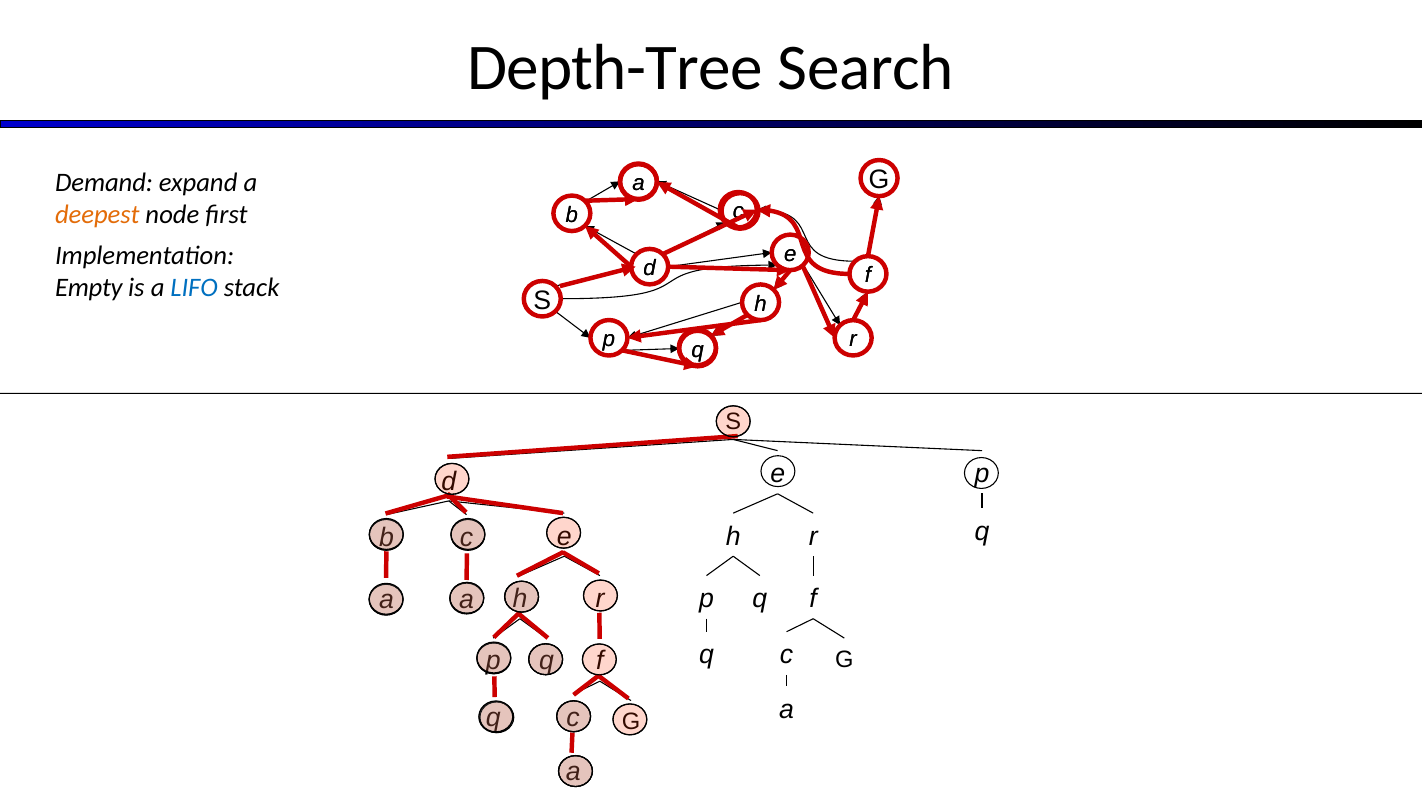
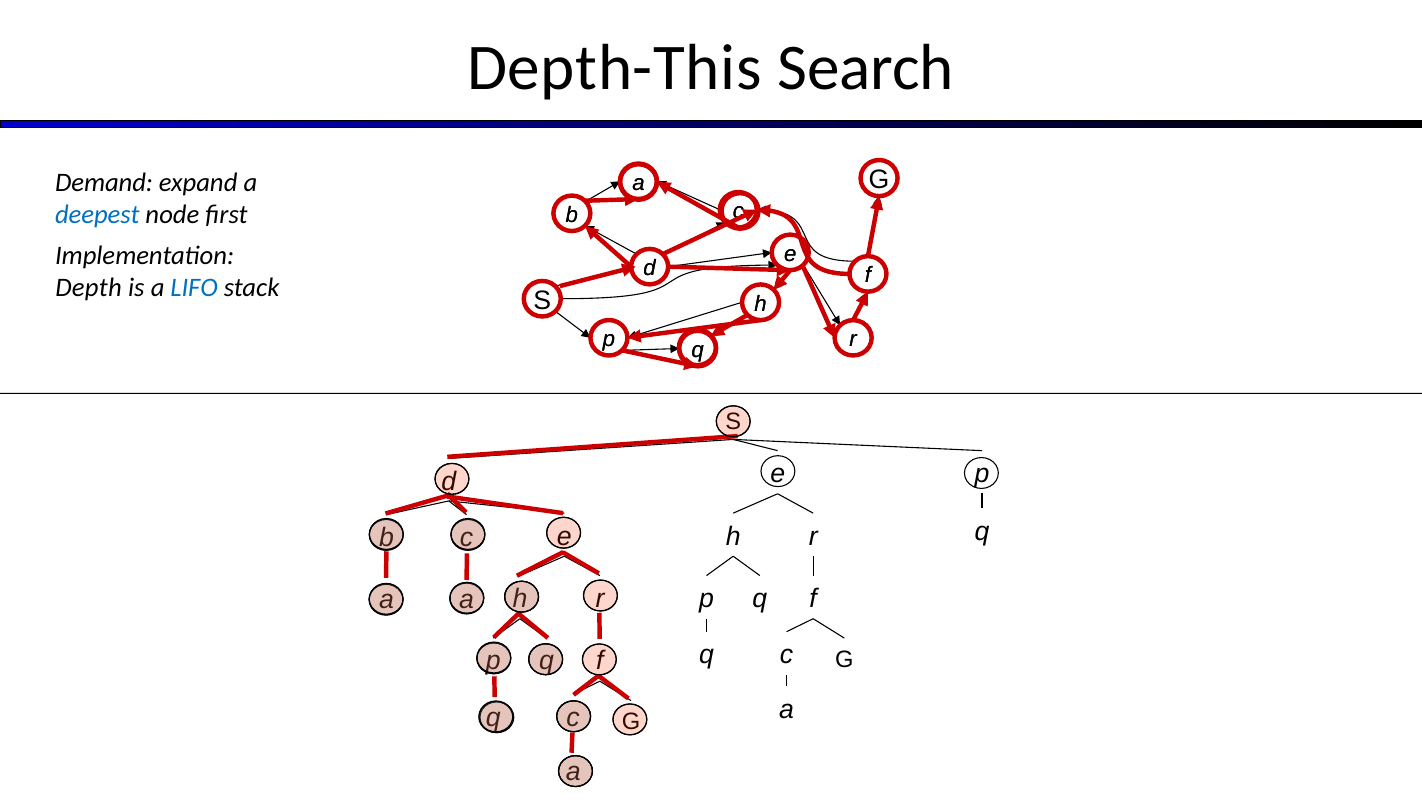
Depth-Tree: Depth-Tree -> Depth-This
deepest colour: orange -> blue
Empty: Empty -> Depth
